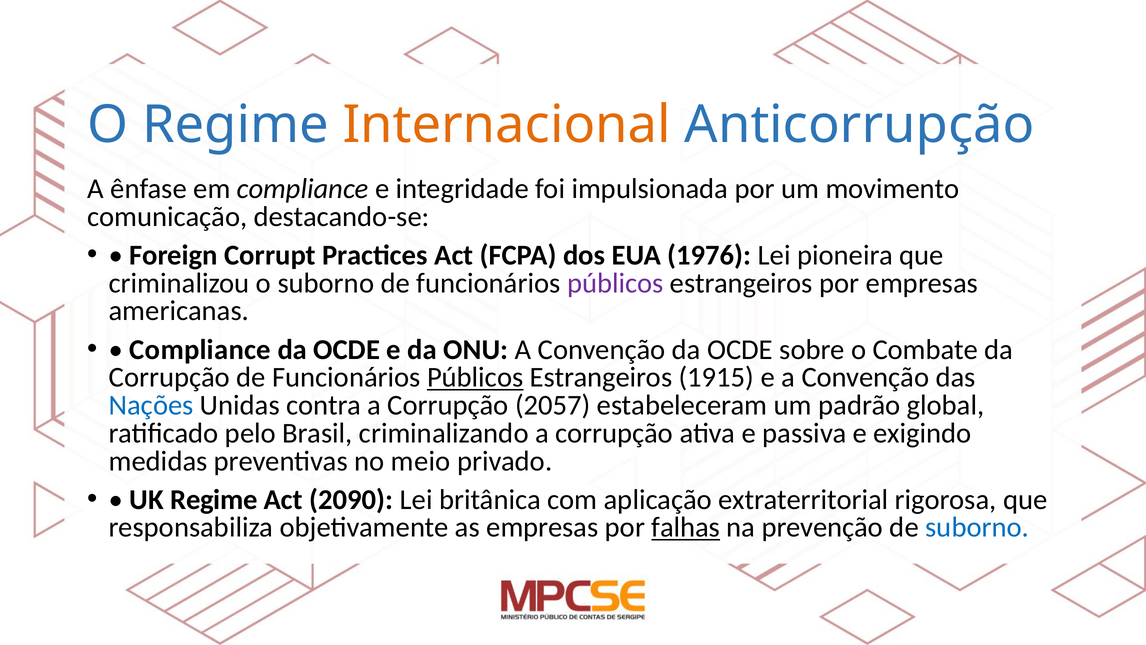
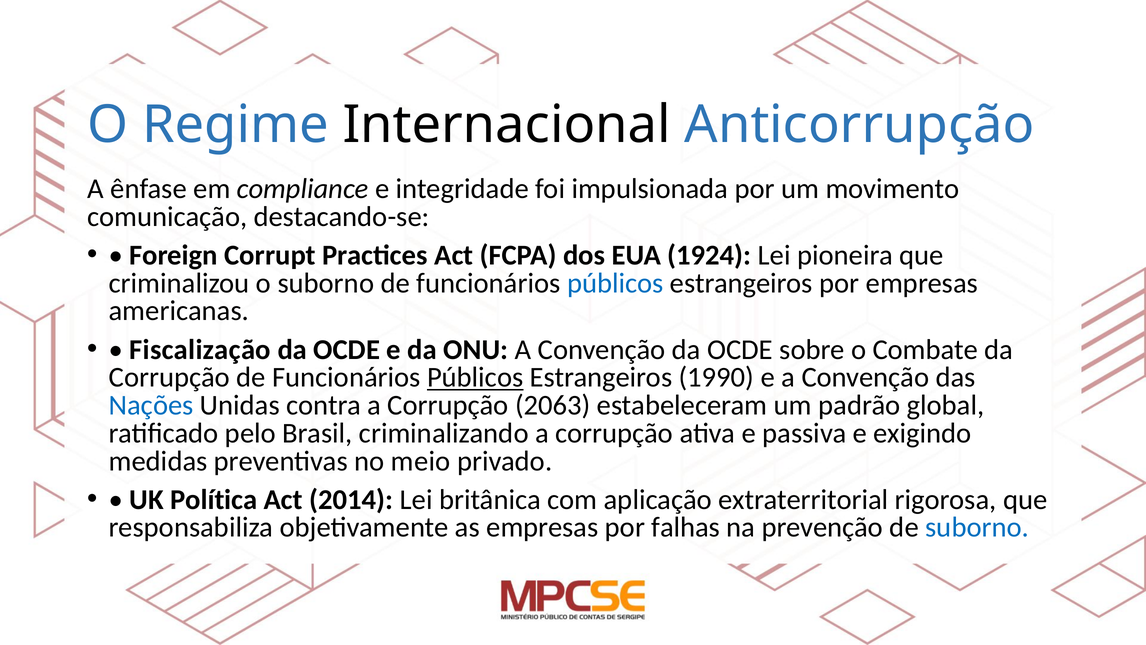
Internacional colour: orange -> black
1976: 1976 -> 1924
públicos at (615, 283) colour: purple -> blue
Compliance at (200, 349): Compliance -> Fiscalização
1915: 1915 -> 1990
2057: 2057 -> 2063
UK Regime: Regime -> Política
2090: 2090 -> 2014
falhas underline: present -> none
